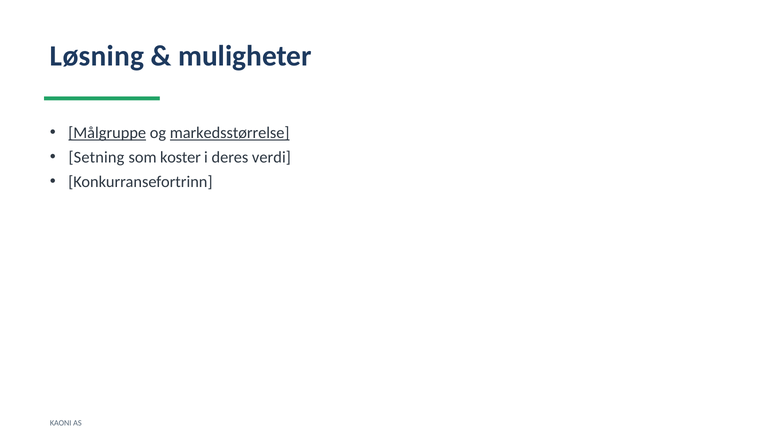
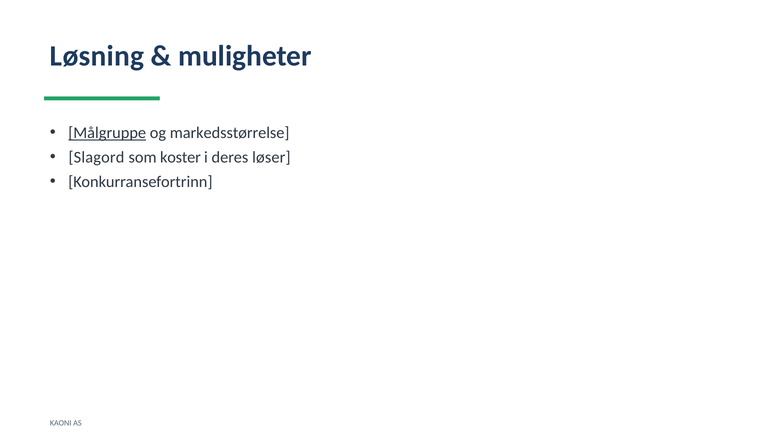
markedsstørrelse underline: present -> none
Setning: Setning -> Slagord
verdi: verdi -> løser
